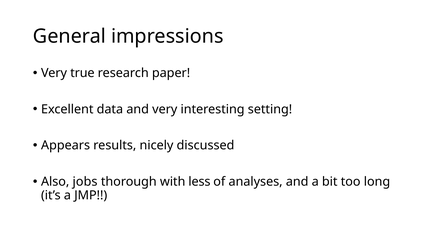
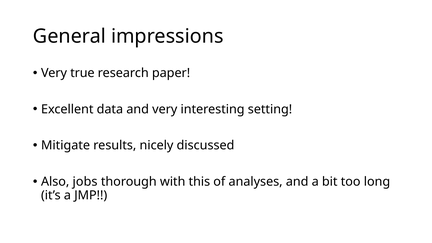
Appears: Appears -> Mitigate
less: less -> this
